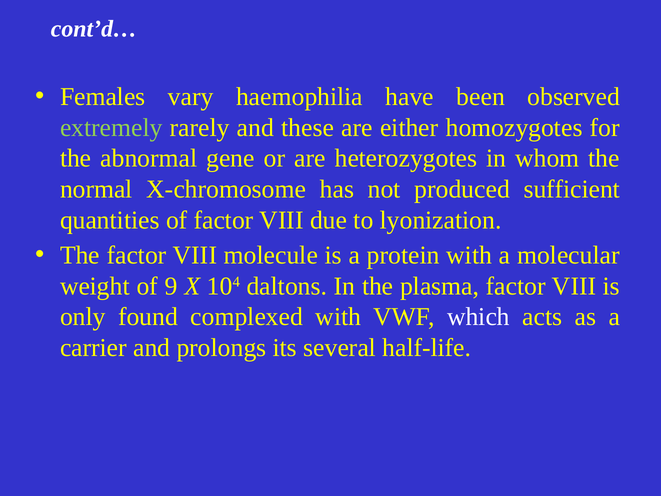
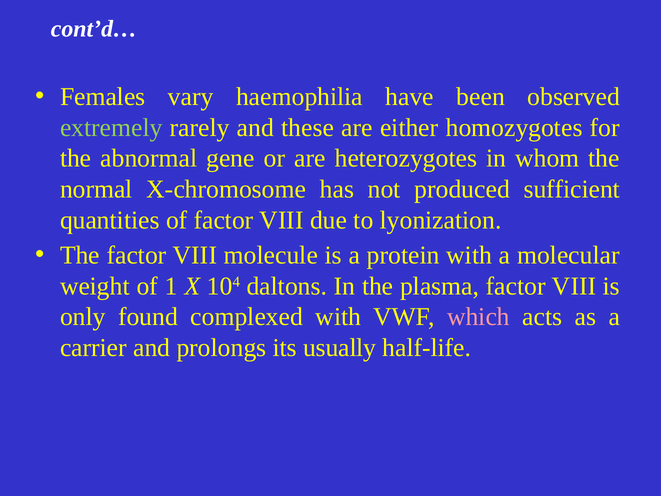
9: 9 -> 1
which colour: white -> pink
several: several -> usually
